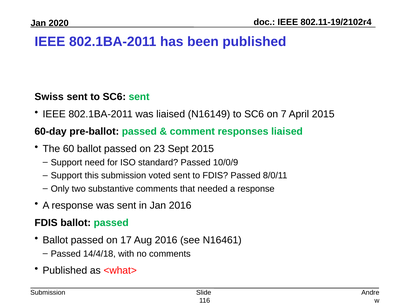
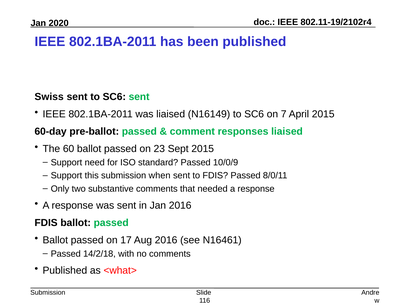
voted: voted -> when
14/4/18: 14/4/18 -> 14/2/18
